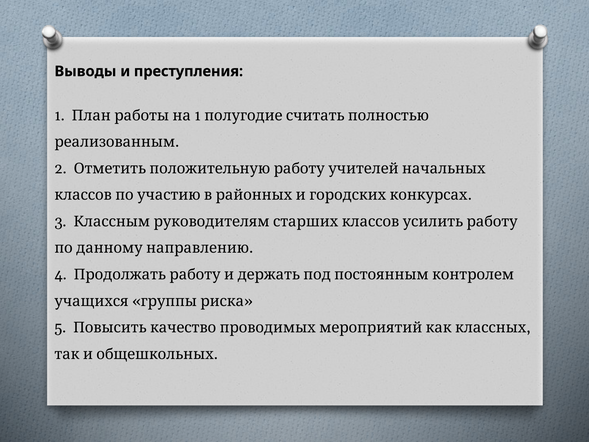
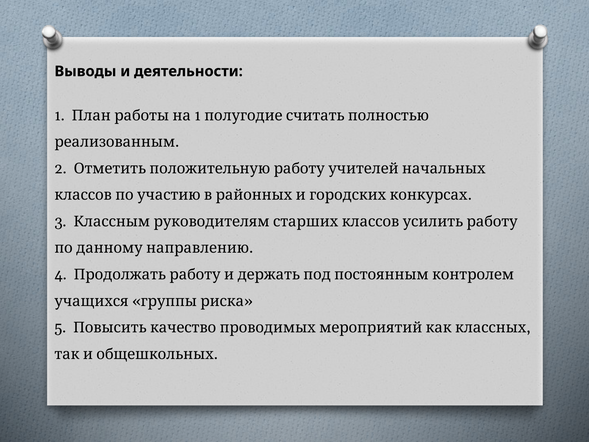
преступления: преступления -> деятельности
